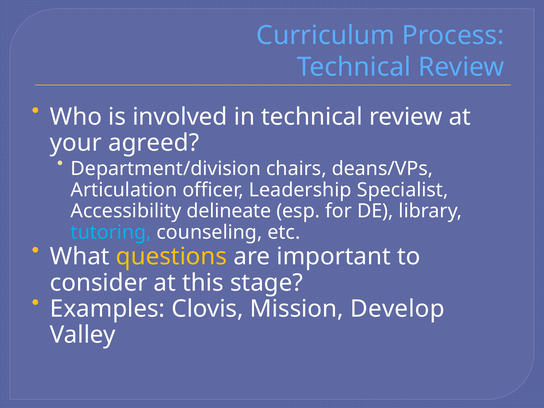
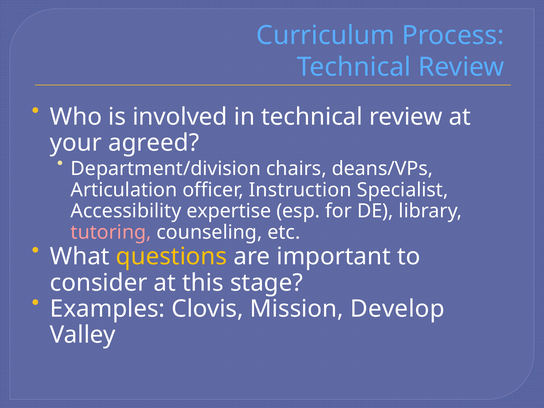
Leadership: Leadership -> Instruction
delineate: delineate -> expertise
tutoring colour: light blue -> pink
